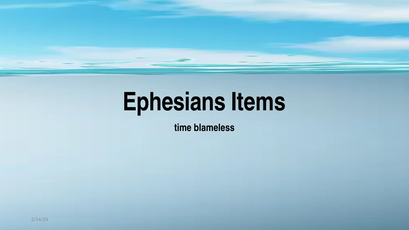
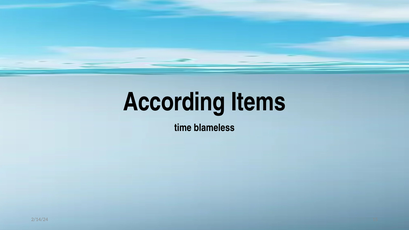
Ephesians: Ephesians -> According
